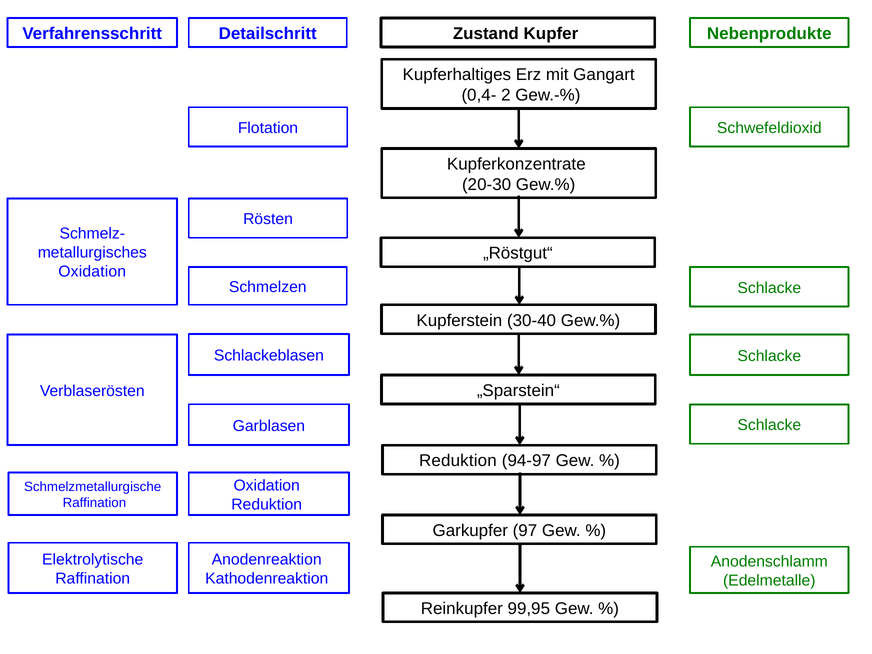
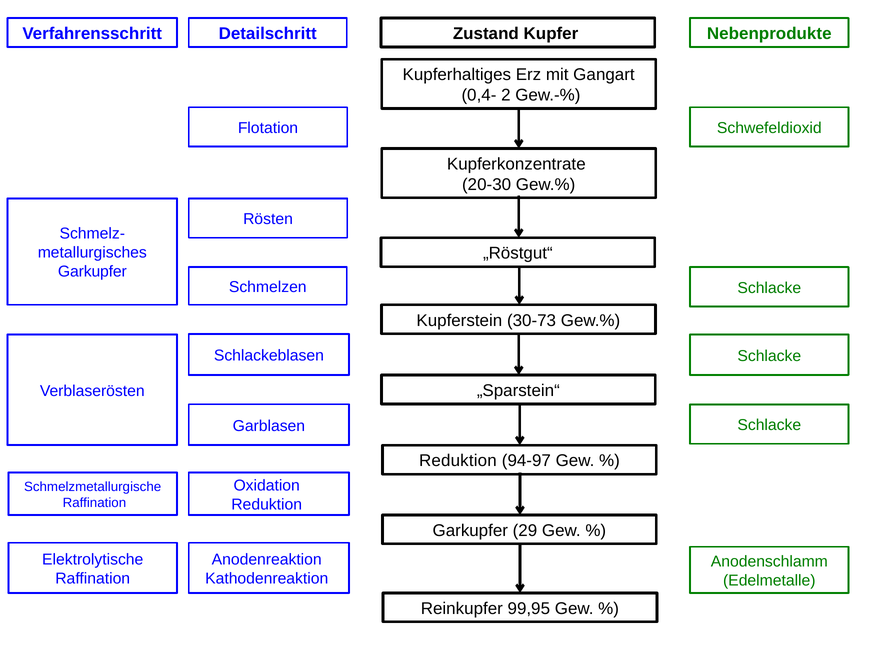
Oxidation at (92, 272): Oxidation -> Garkupfer
30-40: 30-40 -> 30-73
97: 97 -> 29
